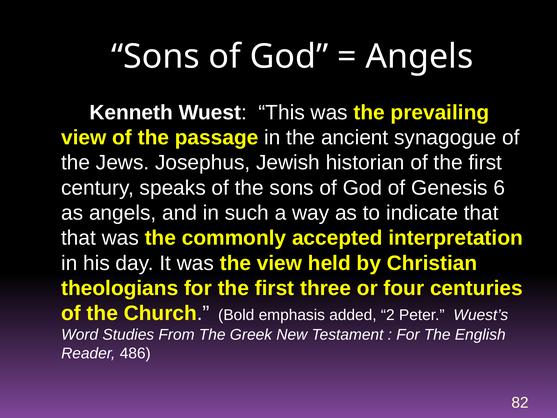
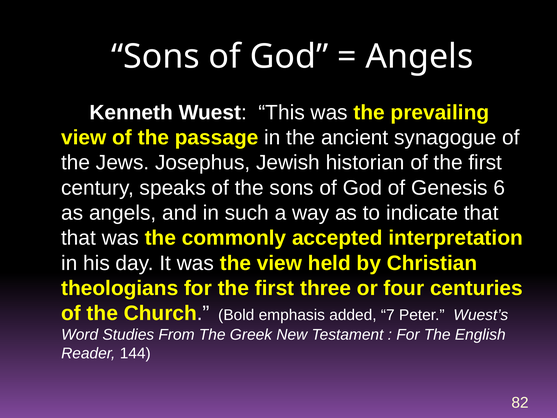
2: 2 -> 7
486: 486 -> 144
